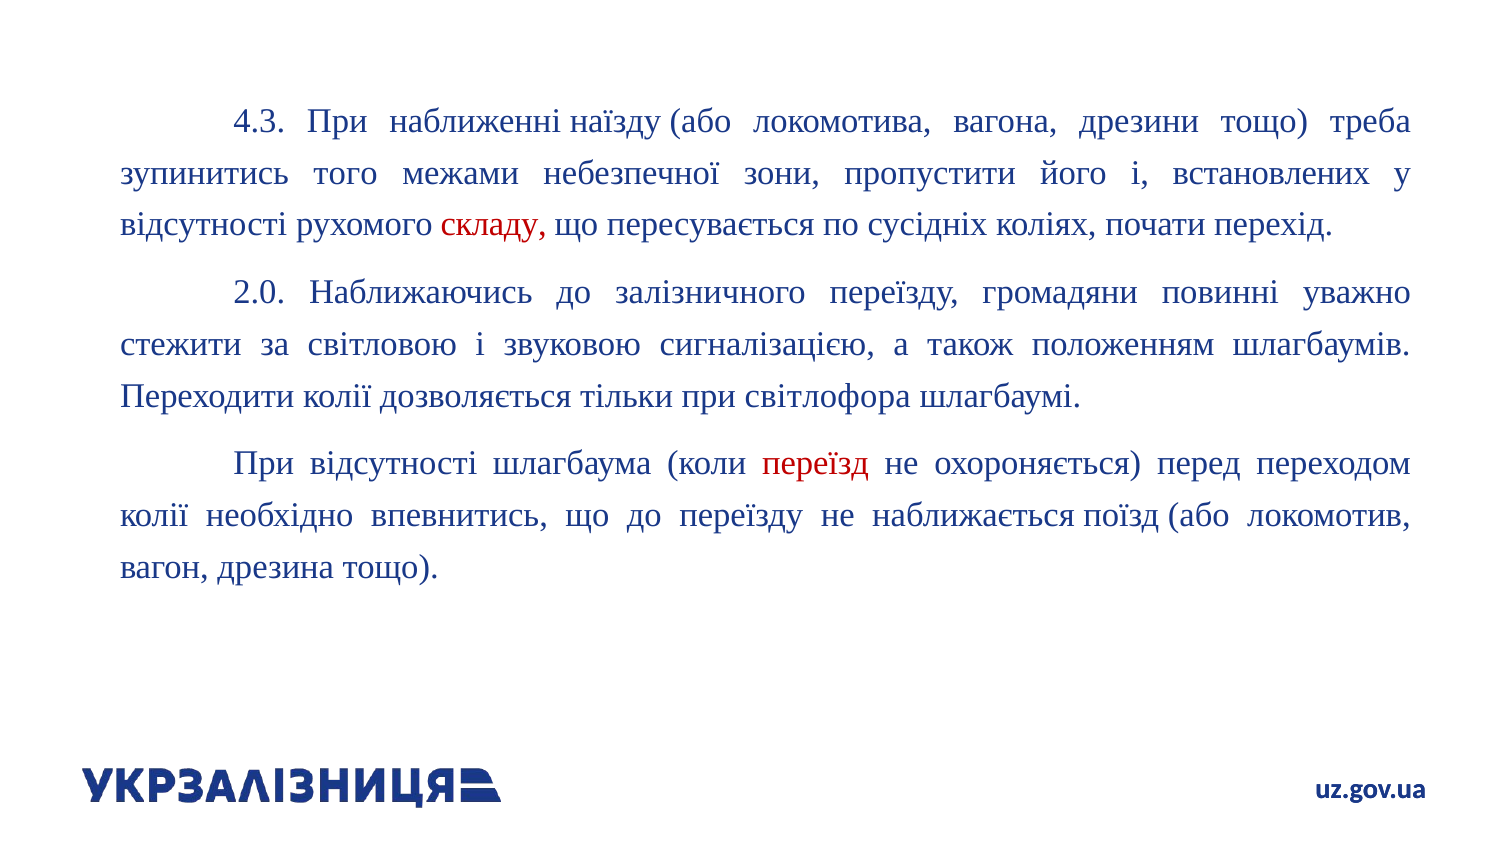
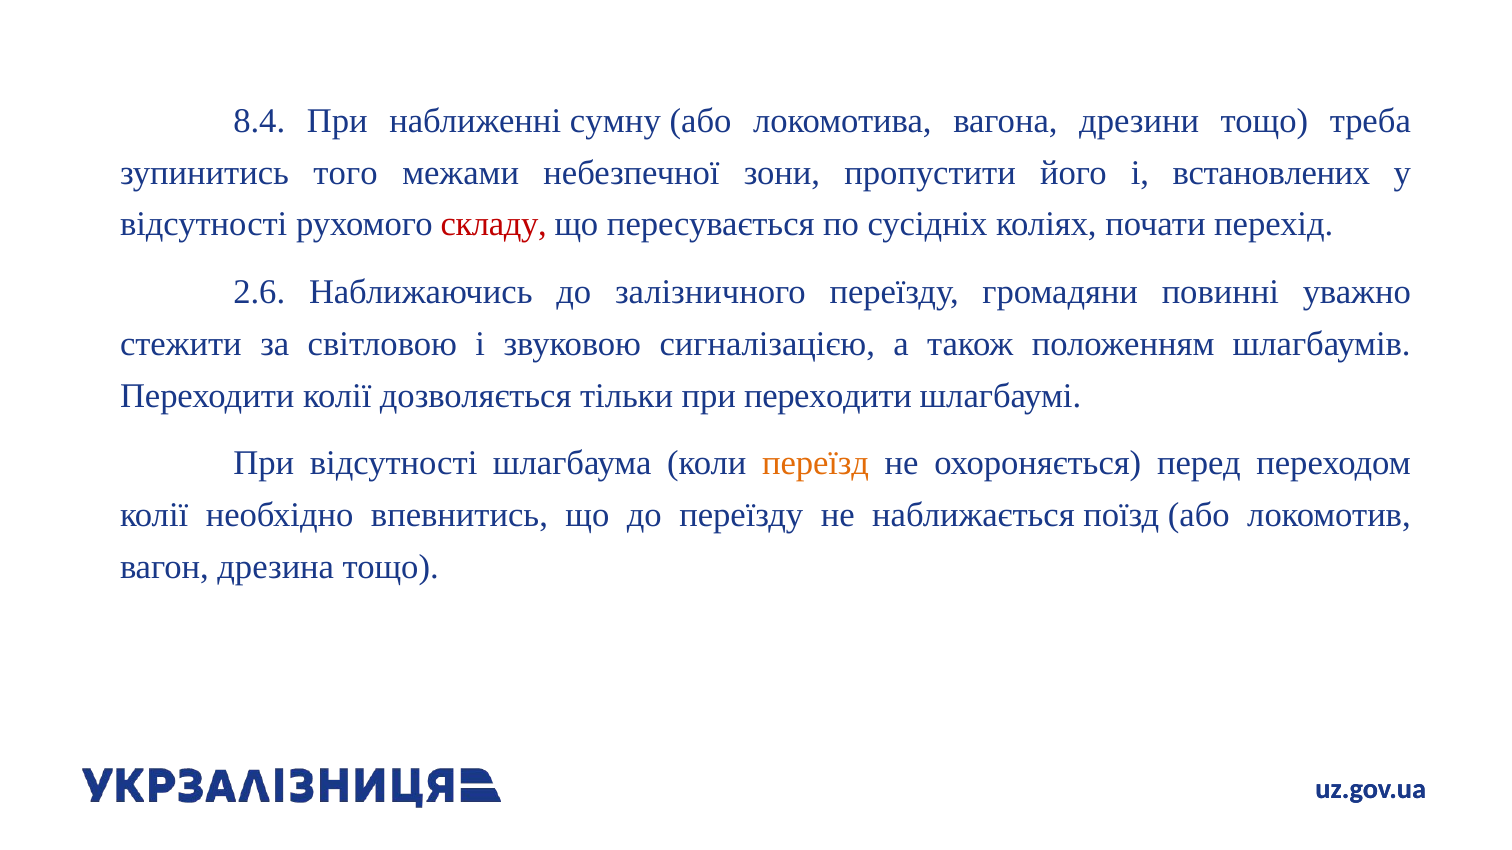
4.3: 4.3 -> 8.4
наїзду: наїзду -> сумну
2.0: 2.0 -> 2.6
при світлофора: світлофора -> переходити
переїзд colour: red -> orange
